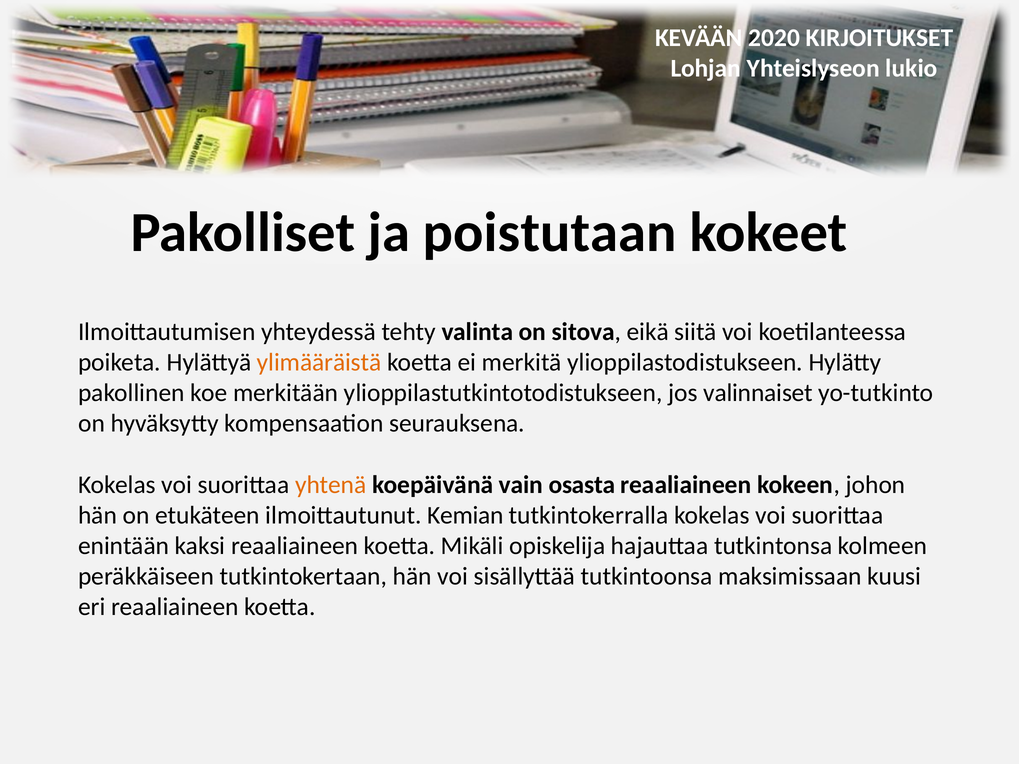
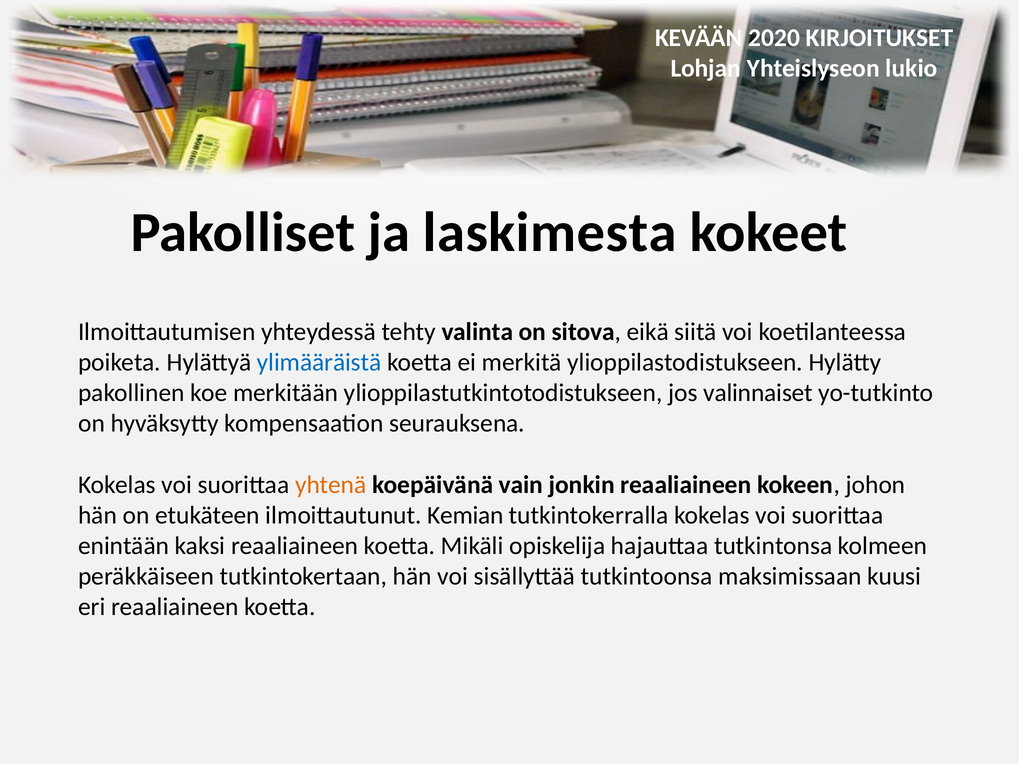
poistutaan: poistutaan -> laskimesta
ylimääräistä colour: orange -> blue
osasta: osasta -> jonkin
